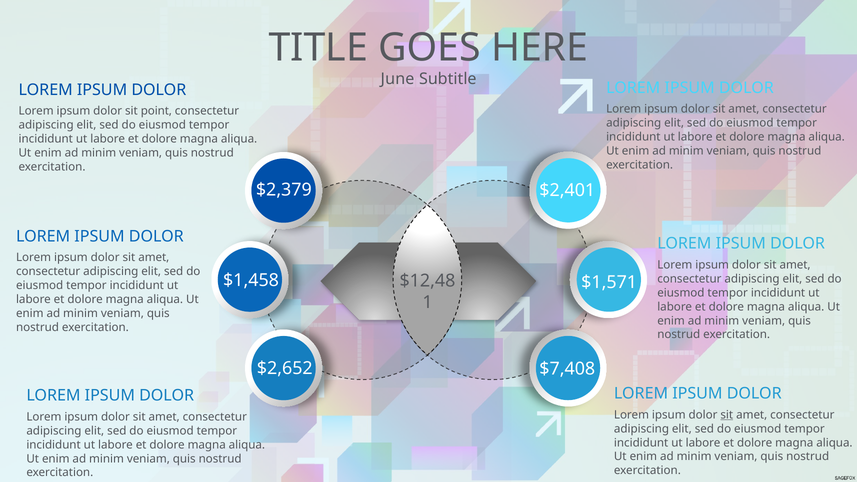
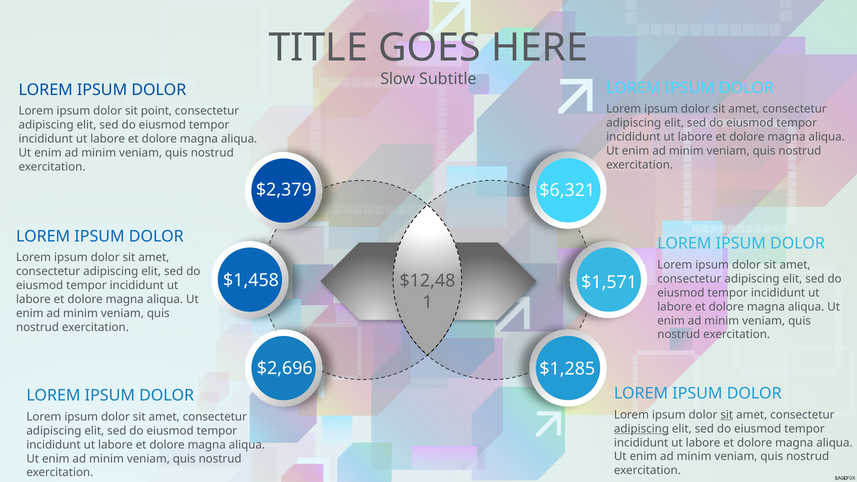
June: June -> Slow
$2,401: $2,401 -> $6,321
$2,652: $2,652 -> $2,696
$7,408: $7,408 -> $1,285
adipiscing at (642, 429) underline: none -> present
